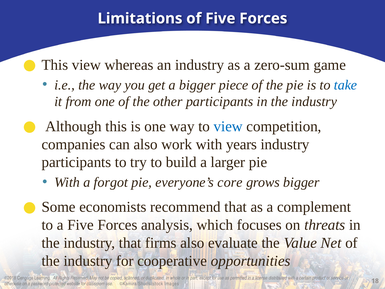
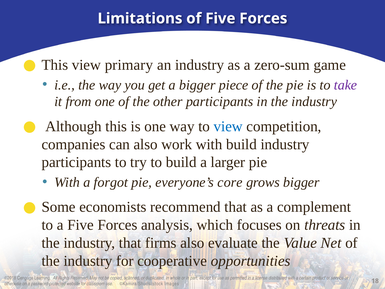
whereas: whereas -> primary
take colour: blue -> purple
with years: years -> build
